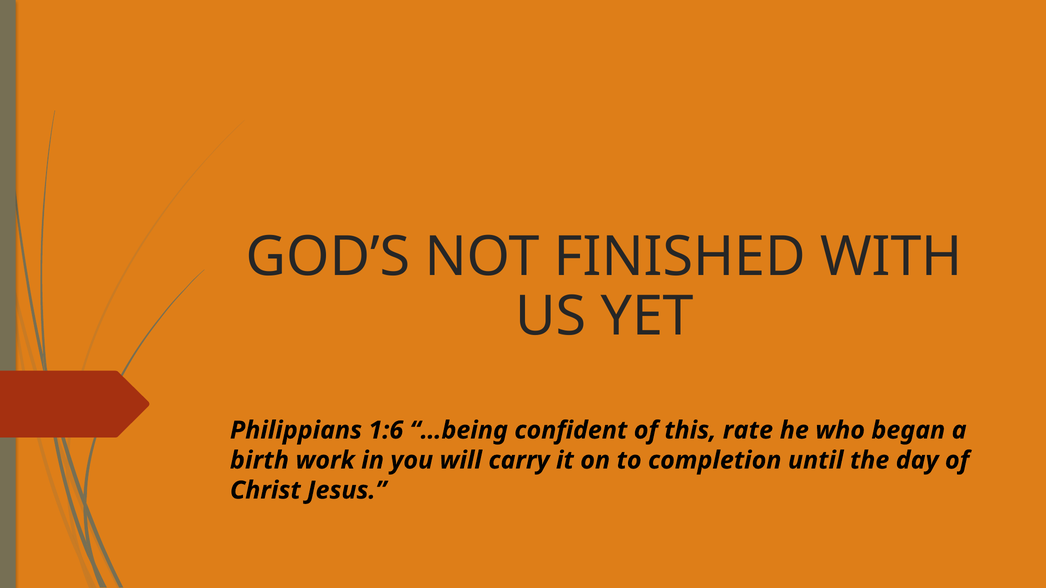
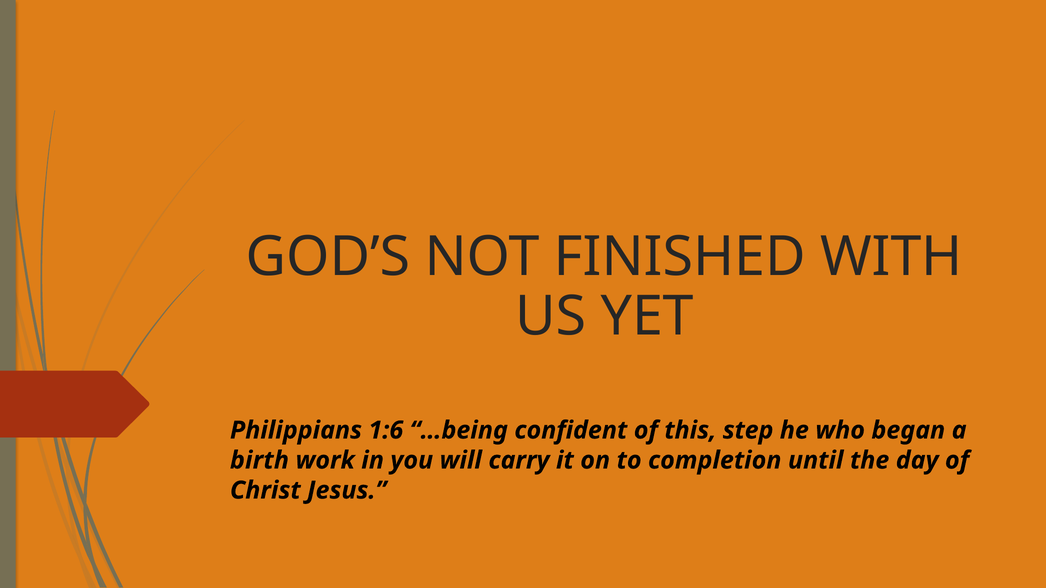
rate: rate -> step
